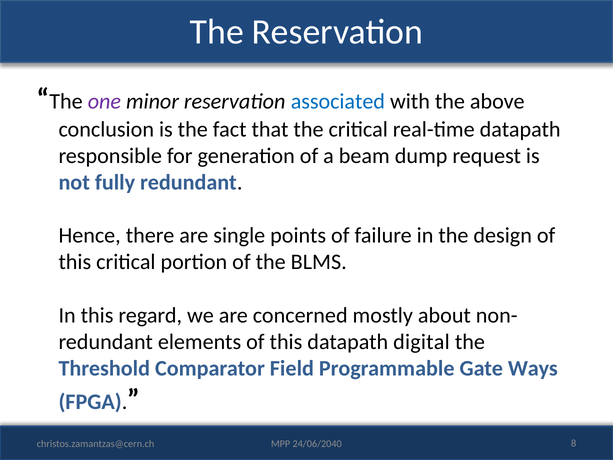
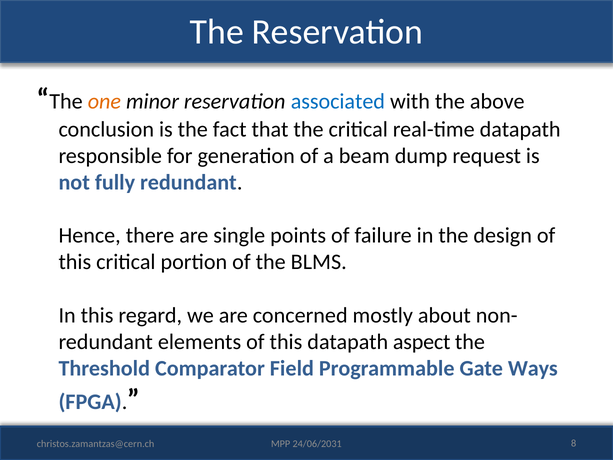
one colour: purple -> orange
digital: digital -> aspect
24/06/2040: 24/06/2040 -> 24/06/2031
